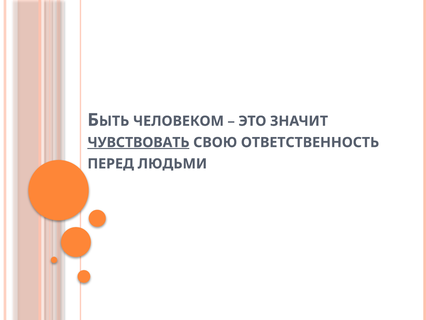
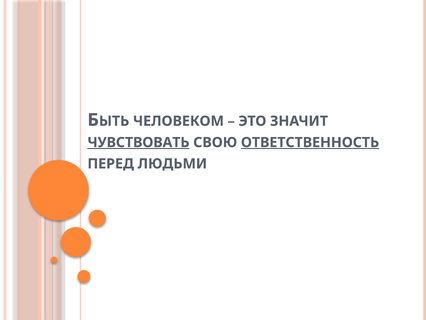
ОТВЕТСТВЕННОСТЬ underline: none -> present
